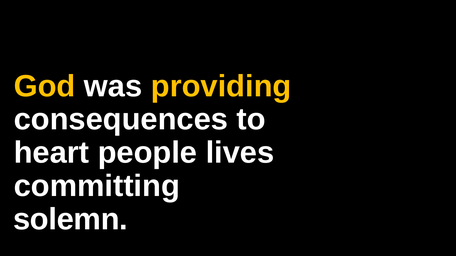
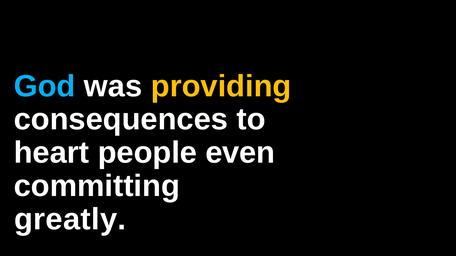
God colour: yellow -> light blue
lives: lives -> even
solemn: solemn -> greatly
